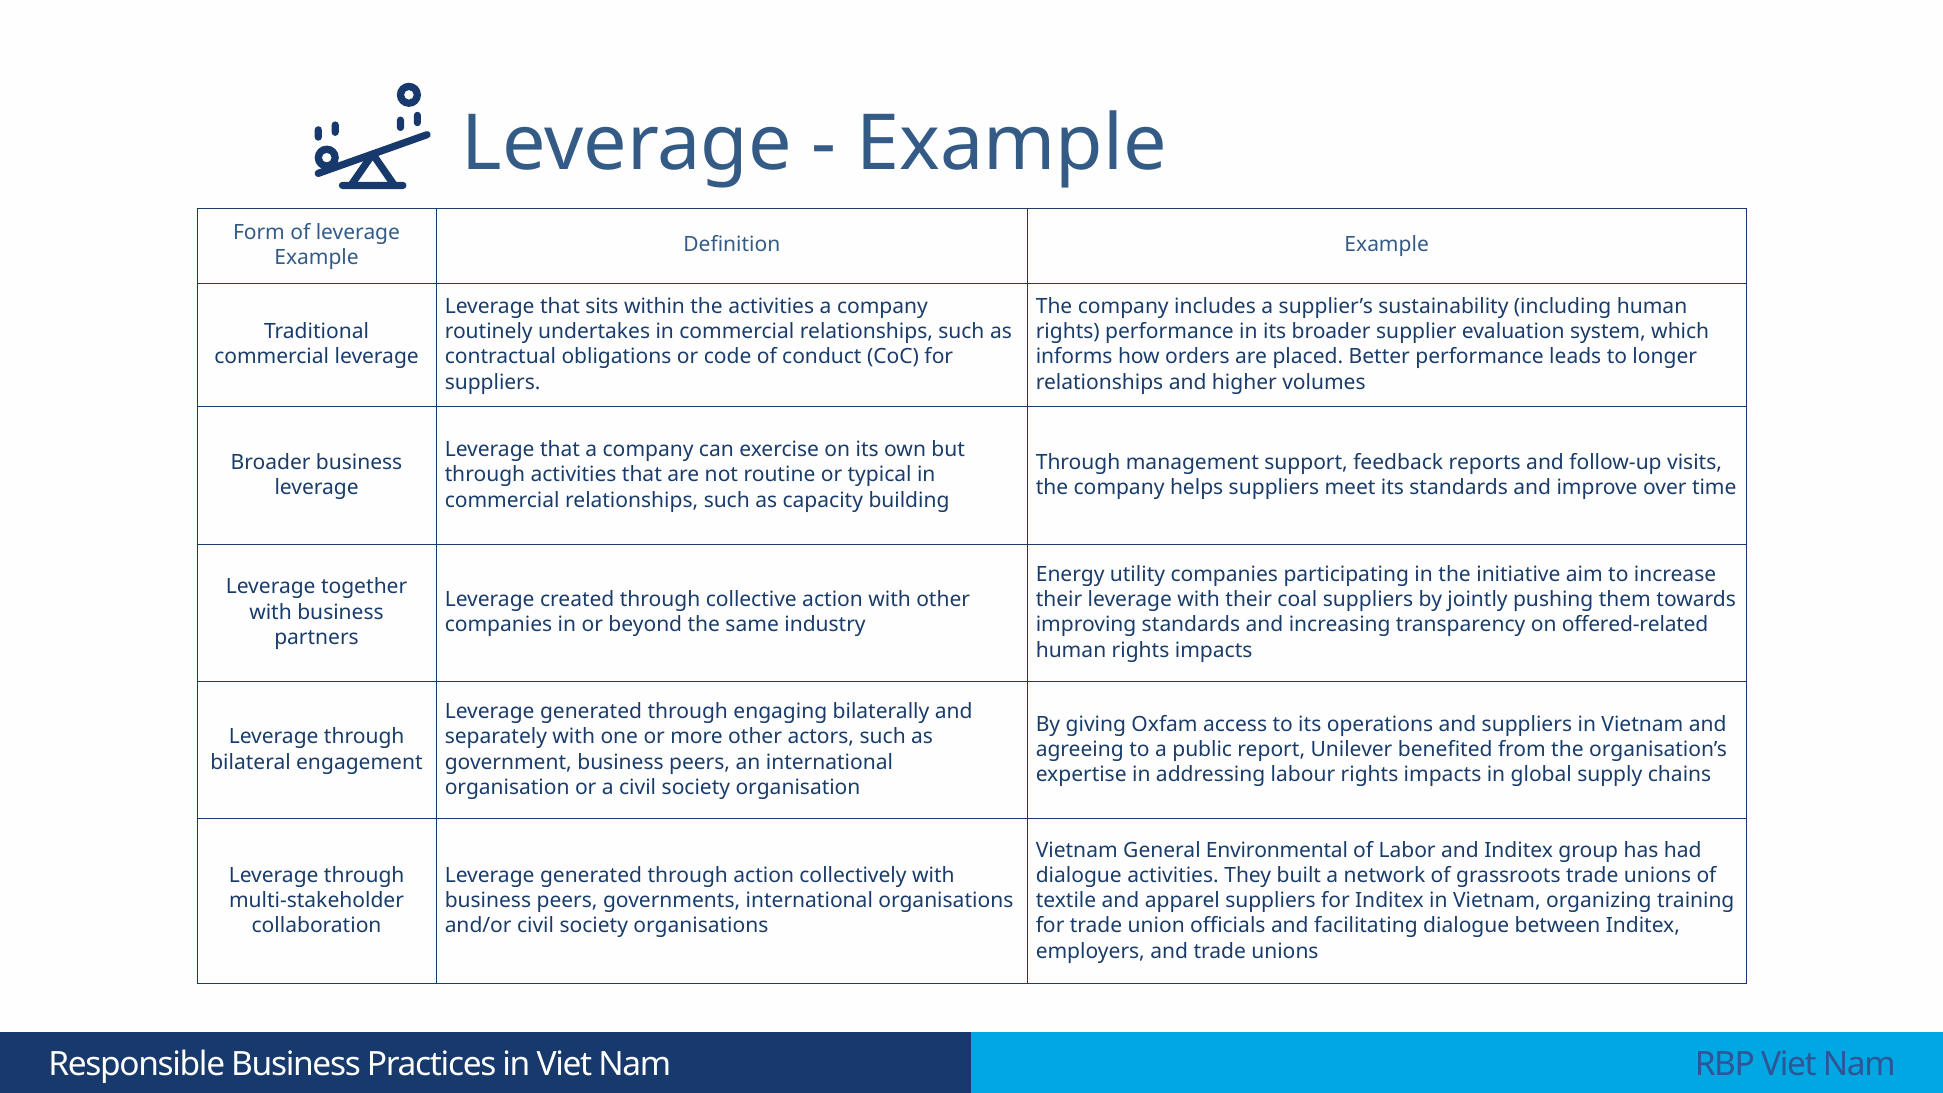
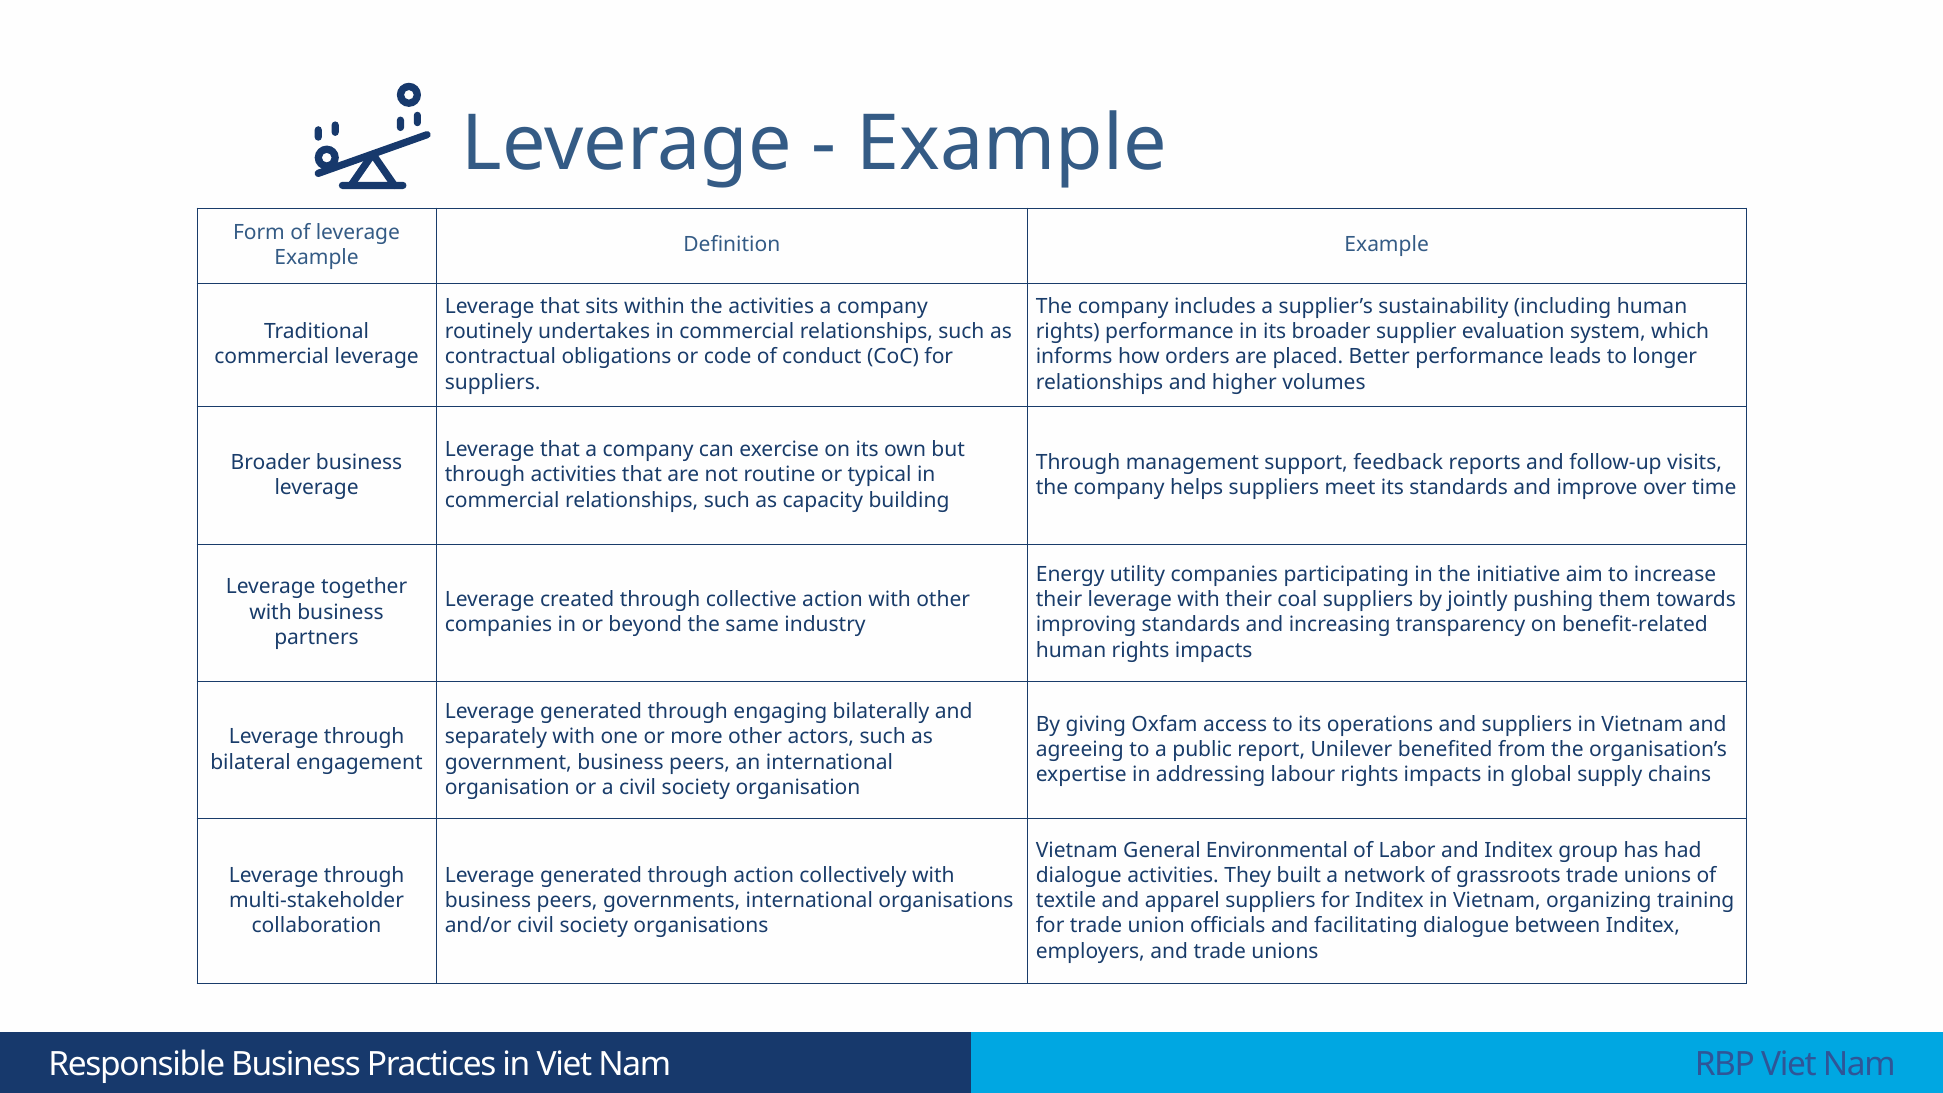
offered-related: offered-related -> benefit-related
